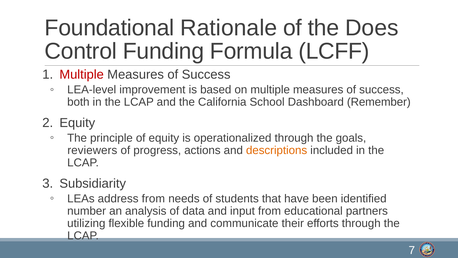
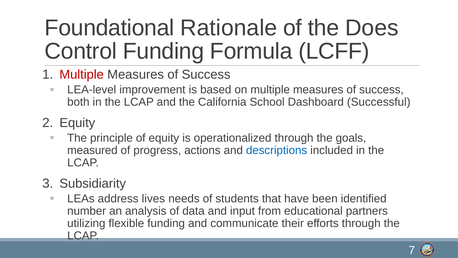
Remember: Remember -> Successful
reviewers: reviewers -> measured
descriptions colour: orange -> blue
address from: from -> lives
